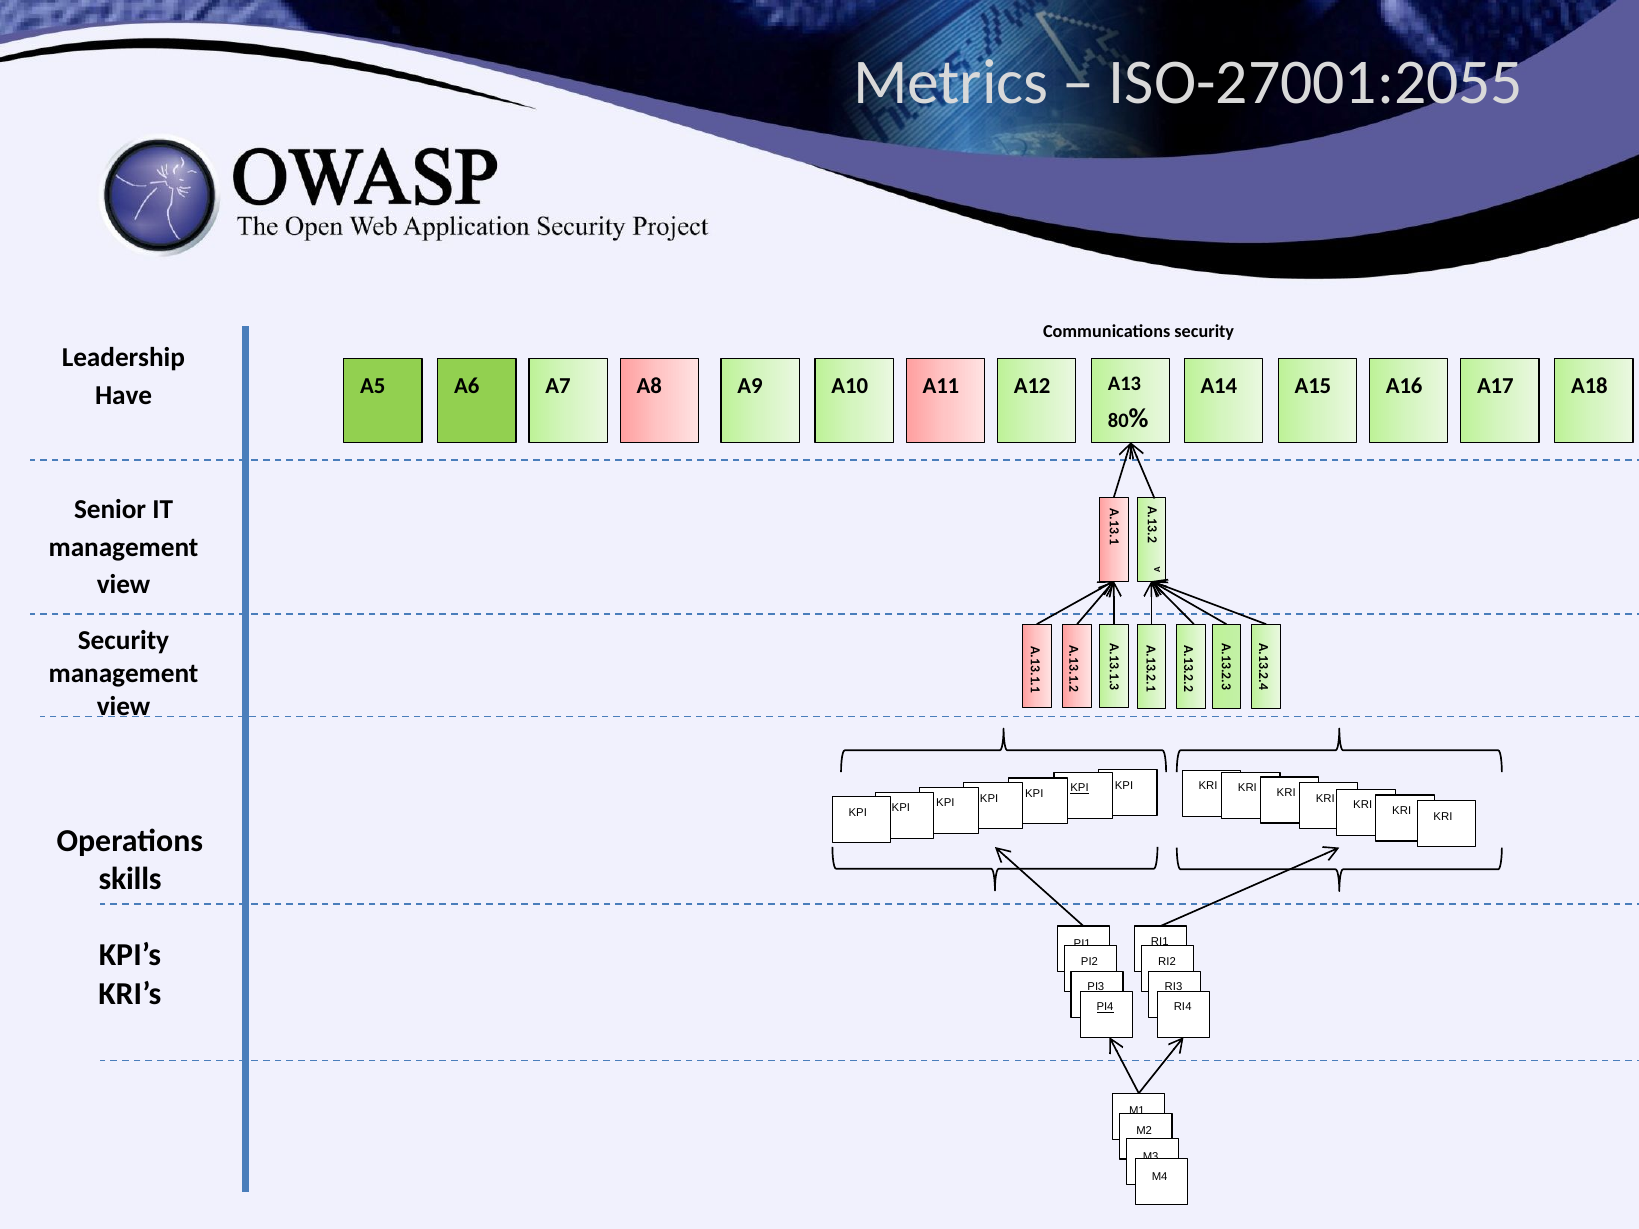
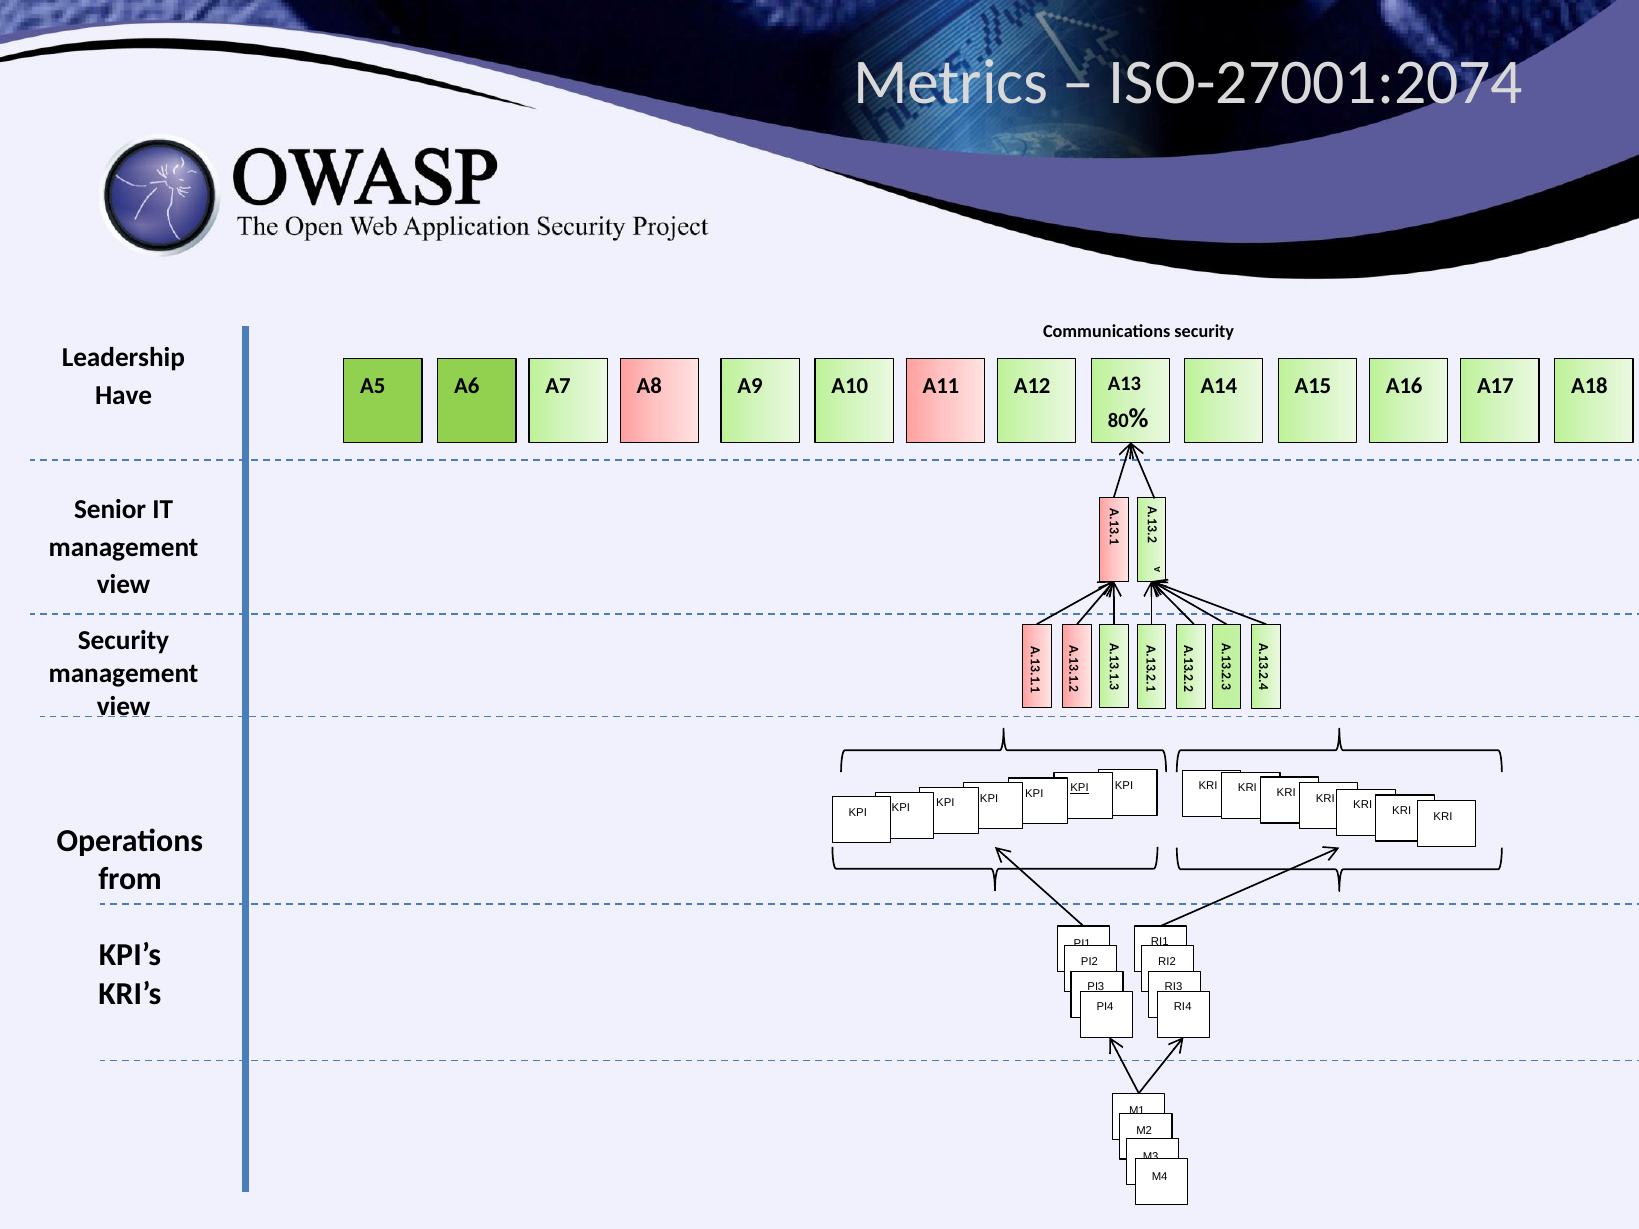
ISO-27001:2055: ISO-27001:2055 -> ISO-27001:2074
skills: skills -> from
PI4 underline: present -> none
